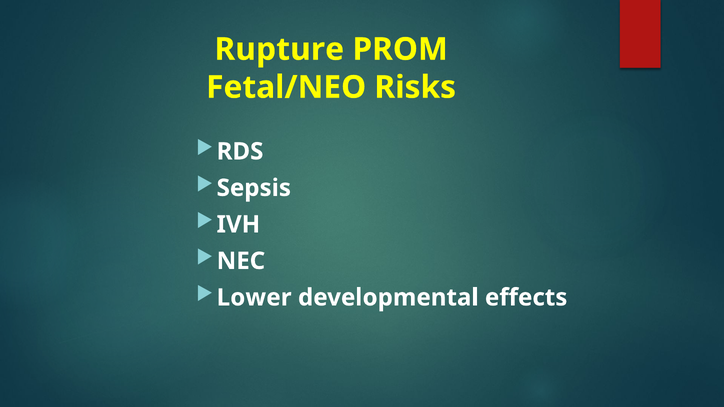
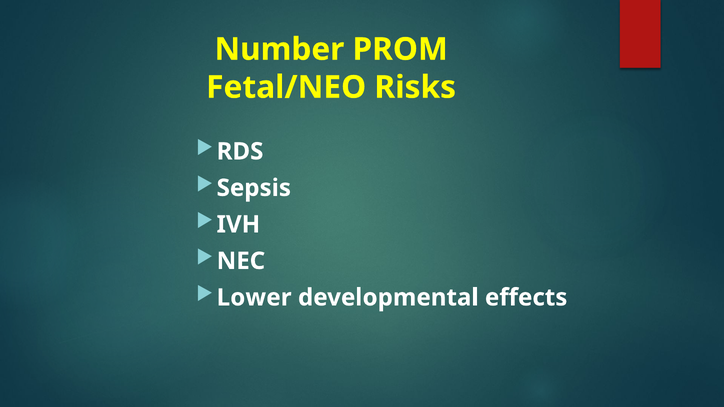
Rupture: Rupture -> Number
